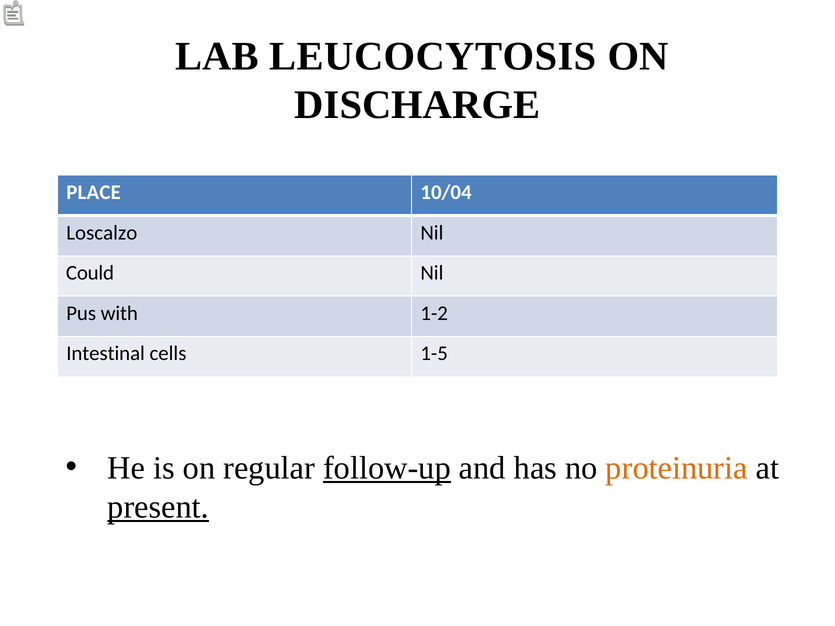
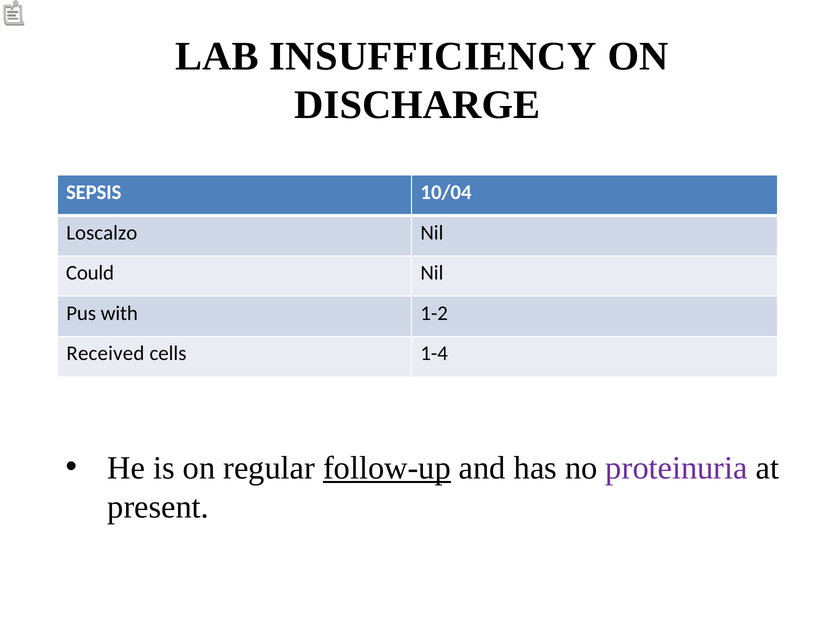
LEUCOCYTOSIS: LEUCOCYTOSIS -> INSUFFICIENCY
PLACE: PLACE -> SEPSIS
Intestinal: Intestinal -> Received
1-5: 1-5 -> 1-4
proteinuria colour: orange -> purple
present underline: present -> none
